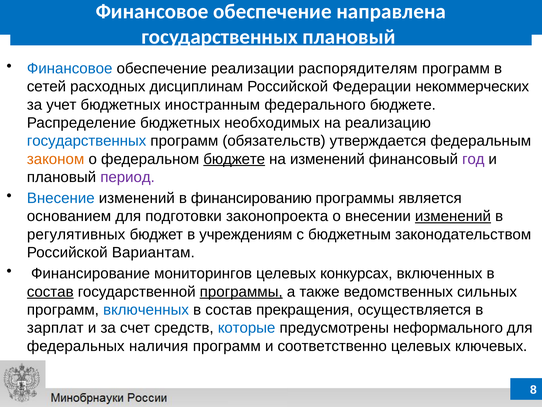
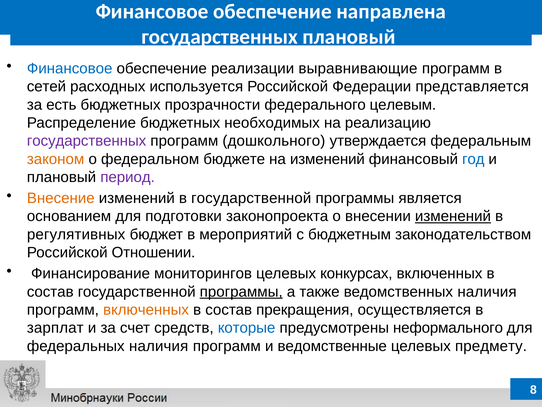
распорядителям: распорядителям -> выравнивающие
дисциплинам: дисциплинам -> используется
некоммерческих: некоммерческих -> представляется
учет: учет -> есть
иностранным: иностранным -> прозрачности
федерального бюджете: бюджете -> целевым
государственных at (87, 141) colour: blue -> purple
обязательств: обязательств -> дошкольного
бюджете at (234, 159) underline: present -> none
год colour: purple -> blue
Внесение colour: blue -> orange
в финансированию: финансированию -> государственной
учреждениям: учреждениям -> мероприятий
Вариантам: Вариантам -> Отношении
состав at (50, 291) underline: present -> none
ведомственных сильных: сильных -> наличия
включенных at (146, 309) colour: blue -> orange
соответственно: соответственно -> ведомственные
ключевых: ключевых -> предмету
